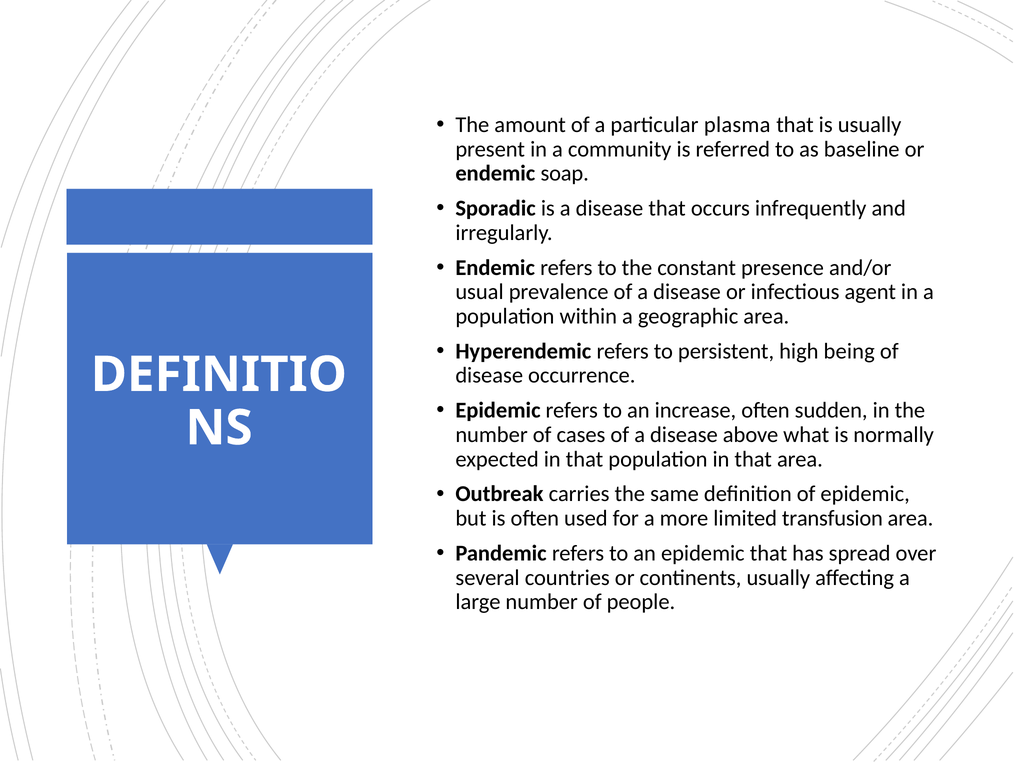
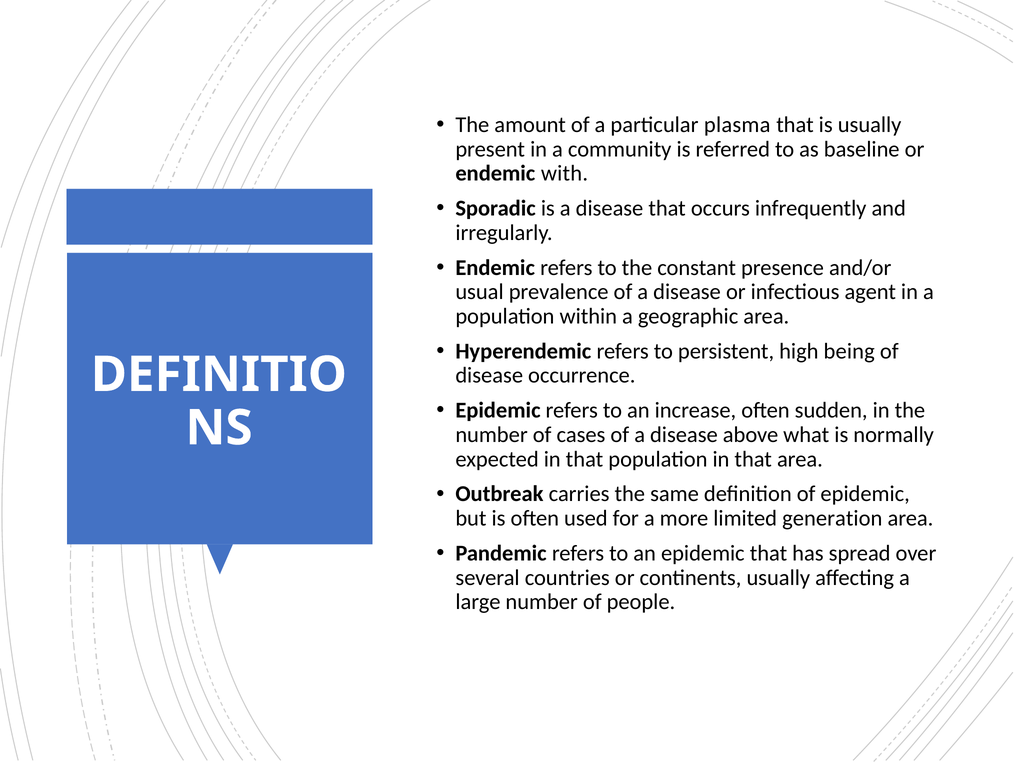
soap: soap -> with
transfusion: transfusion -> generation
